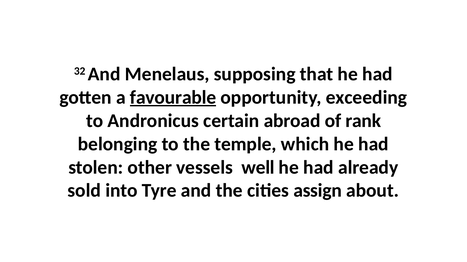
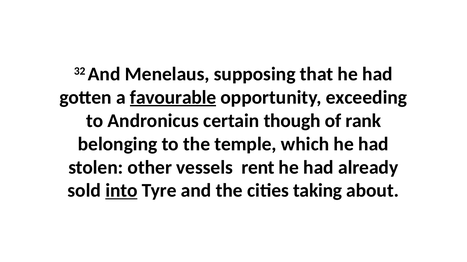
abroad: abroad -> though
well: well -> rent
into underline: none -> present
assign: assign -> taking
